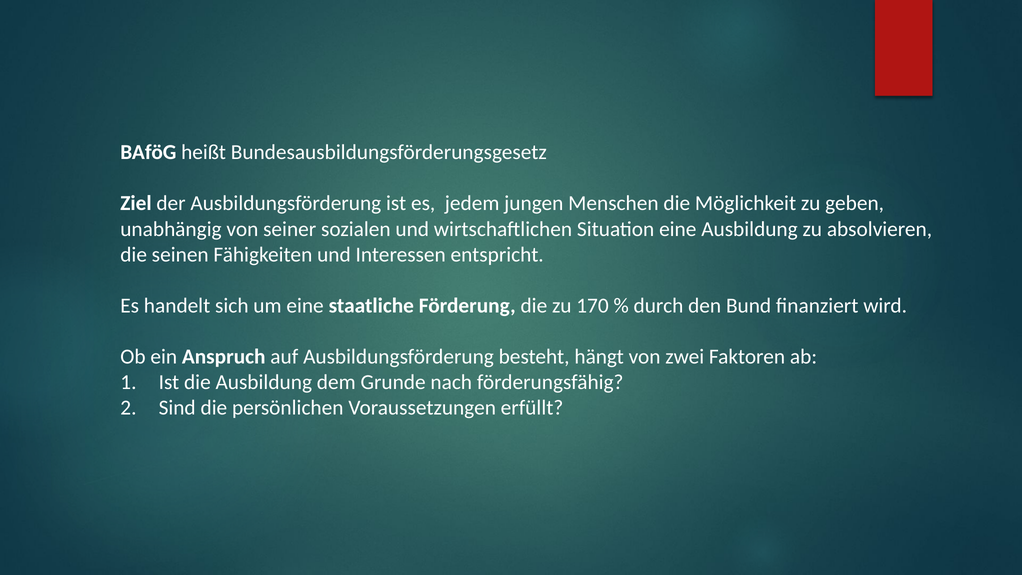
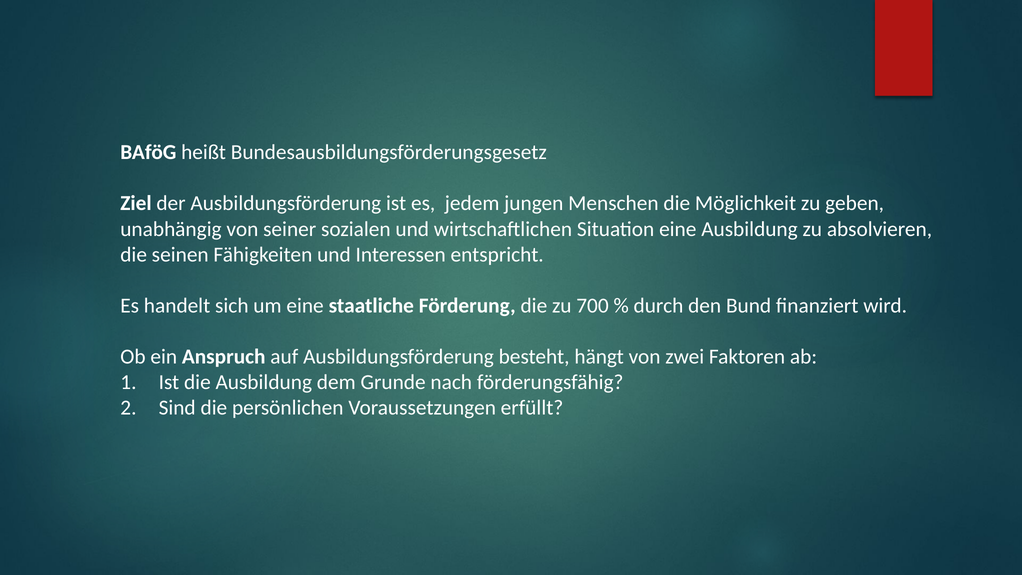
170: 170 -> 700
